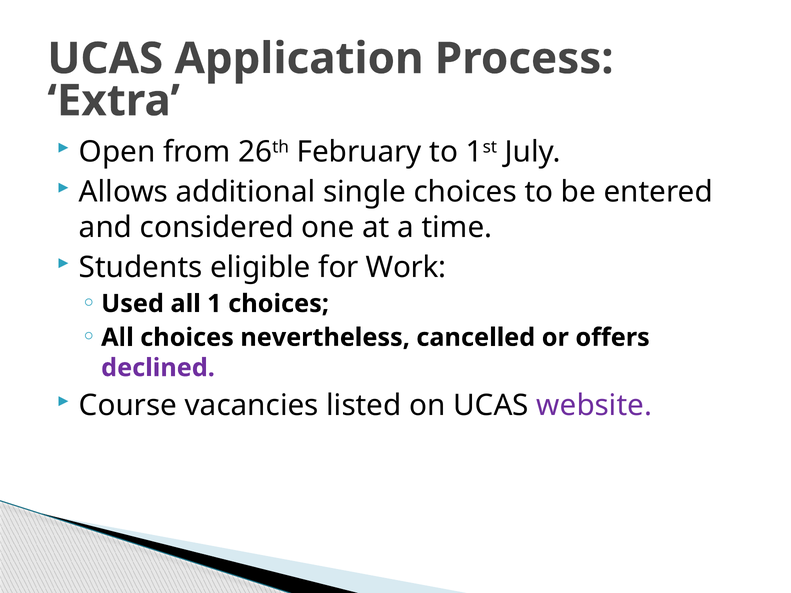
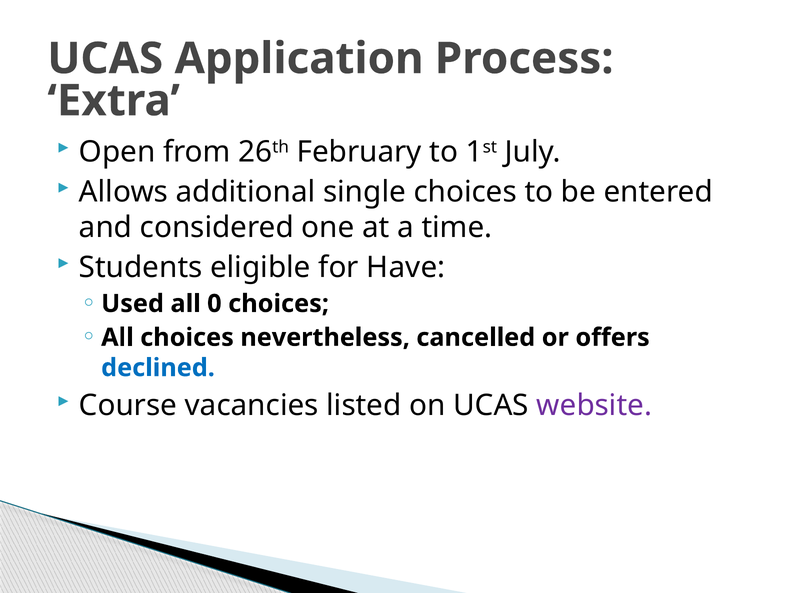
Work: Work -> Have
1: 1 -> 0
declined colour: purple -> blue
